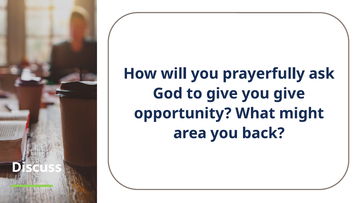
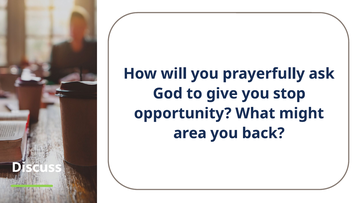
you give: give -> stop
